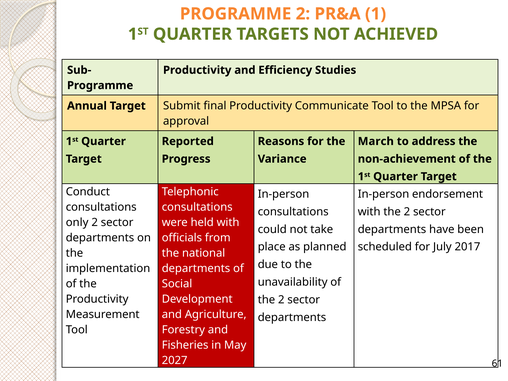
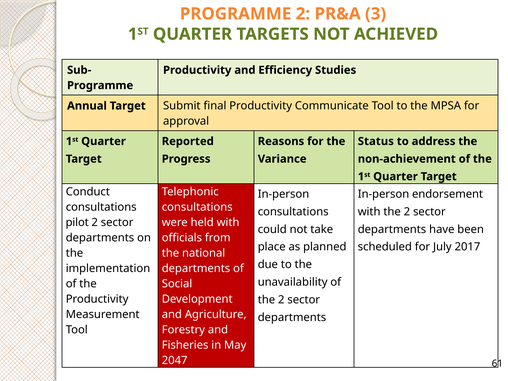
PR&A 1: 1 -> 3
March: March -> Status
only: only -> pilot
2027: 2027 -> 2047
